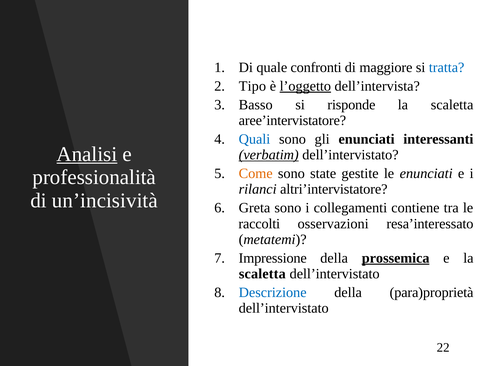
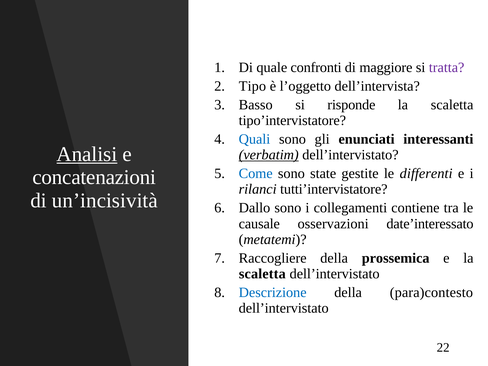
tratta colour: blue -> purple
l’oggetto underline: present -> none
aree’intervistatore: aree’intervistatore -> tipo’intervistatore
Come colour: orange -> blue
le enunciati: enunciati -> differenti
professionalità: professionalità -> concatenazioni
altri’intervistatore: altri’intervistatore -> tutti’intervistatore
Greta: Greta -> Dallo
raccolti: raccolti -> causale
resa’interessato: resa’interessato -> date’interessato
Impressione: Impressione -> Raccogliere
prossemica underline: present -> none
para)proprietà: para)proprietà -> para)contesto
